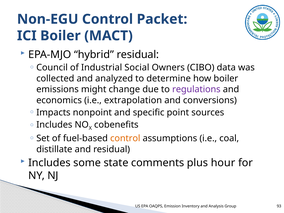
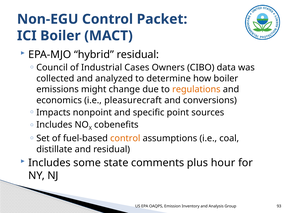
Social: Social -> Cases
regulations colour: purple -> orange
extrapolation: extrapolation -> pleasurecraft
